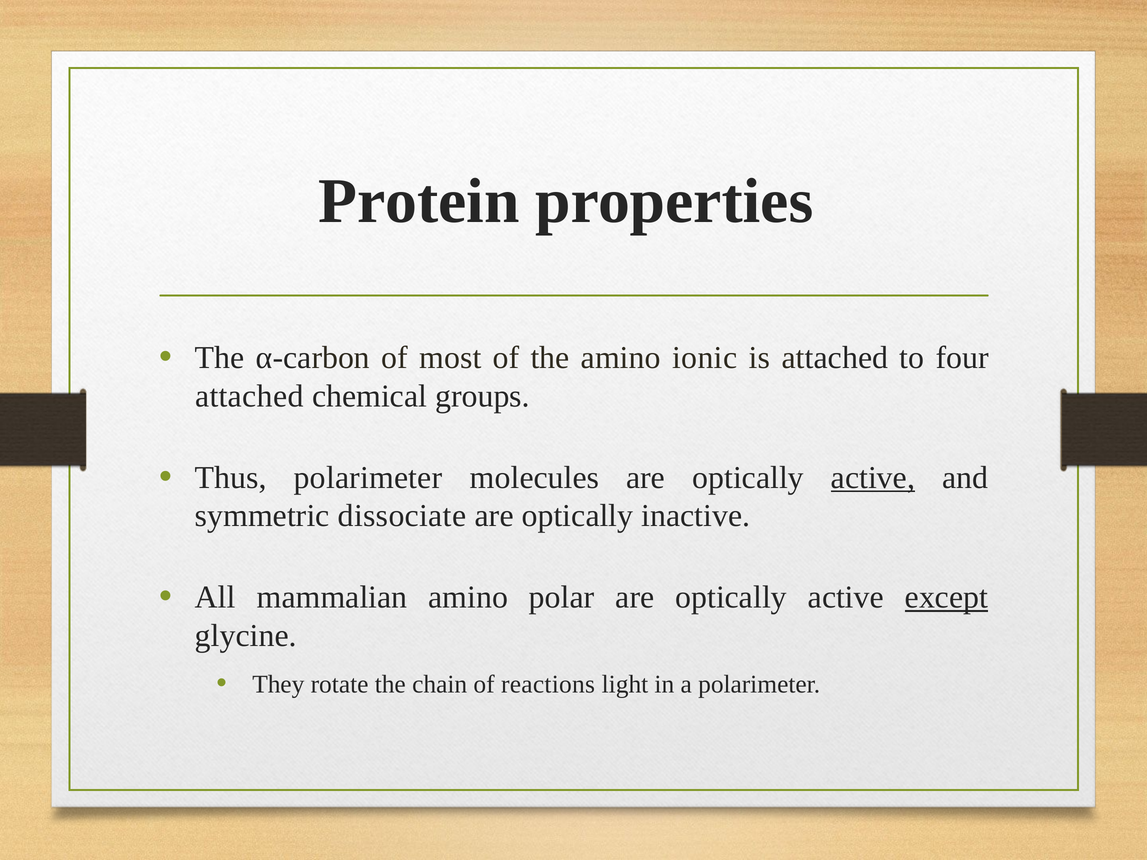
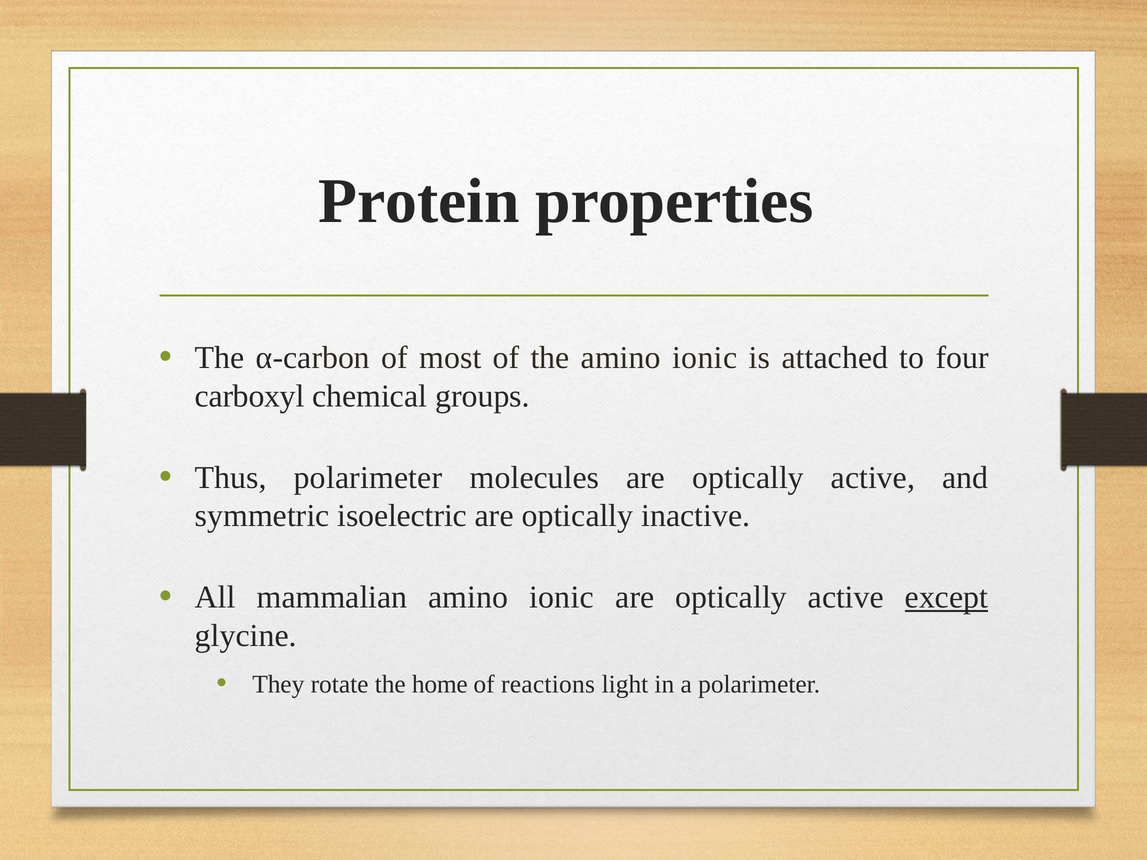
attached at (249, 396): attached -> carboxyl
active at (873, 478) underline: present -> none
dissociate: dissociate -> isoelectric
mammalian amino polar: polar -> ionic
chain: chain -> home
